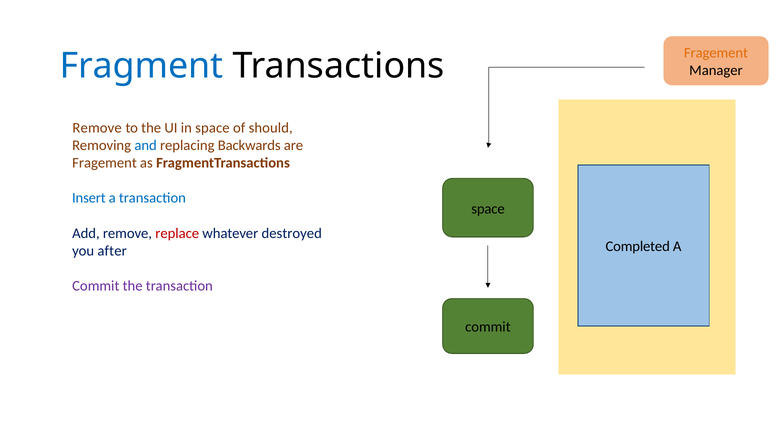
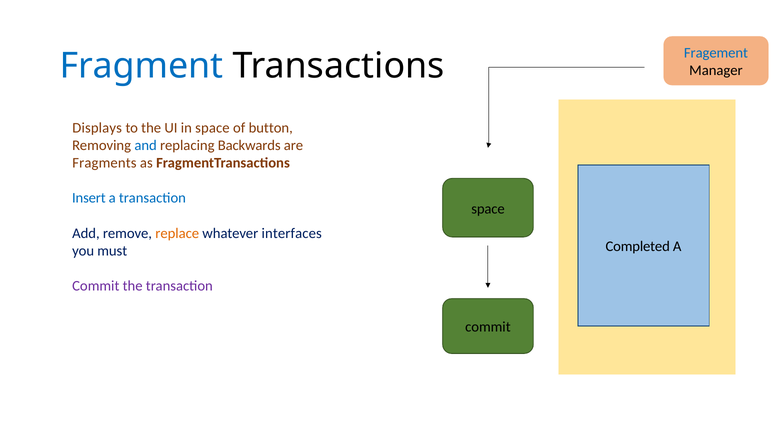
Fragement at (716, 53) colour: orange -> blue
Remove at (97, 128): Remove -> Displays
should: should -> button
Fragement at (105, 163): Fragement -> Fragments
replace colour: red -> orange
destroyed: destroyed -> interfaces
after: after -> must
